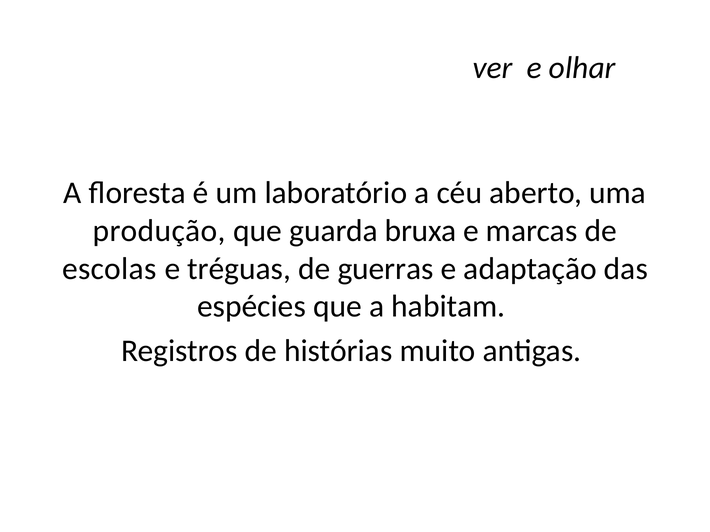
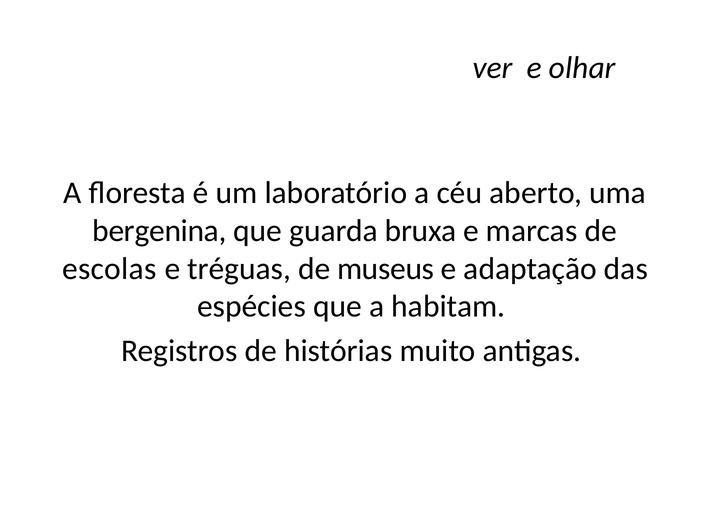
produção: produção -> bergenina
guerras: guerras -> museus
